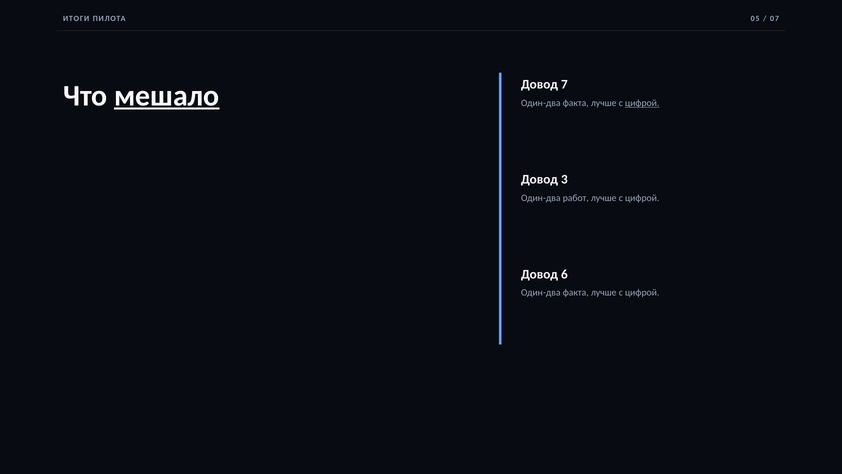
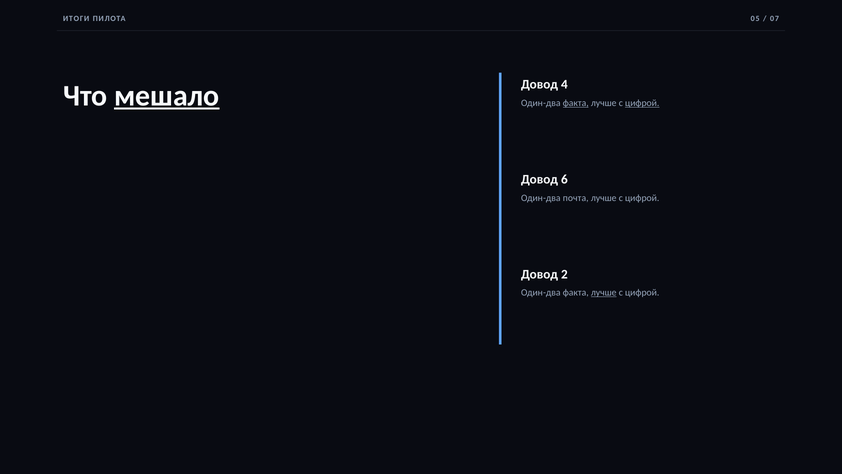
7: 7 -> 4
факта at (576, 103) underline: none -> present
3: 3 -> 6
работ: работ -> почта
6: 6 -> 2
лучше at (604, 293) underline: none -> present
